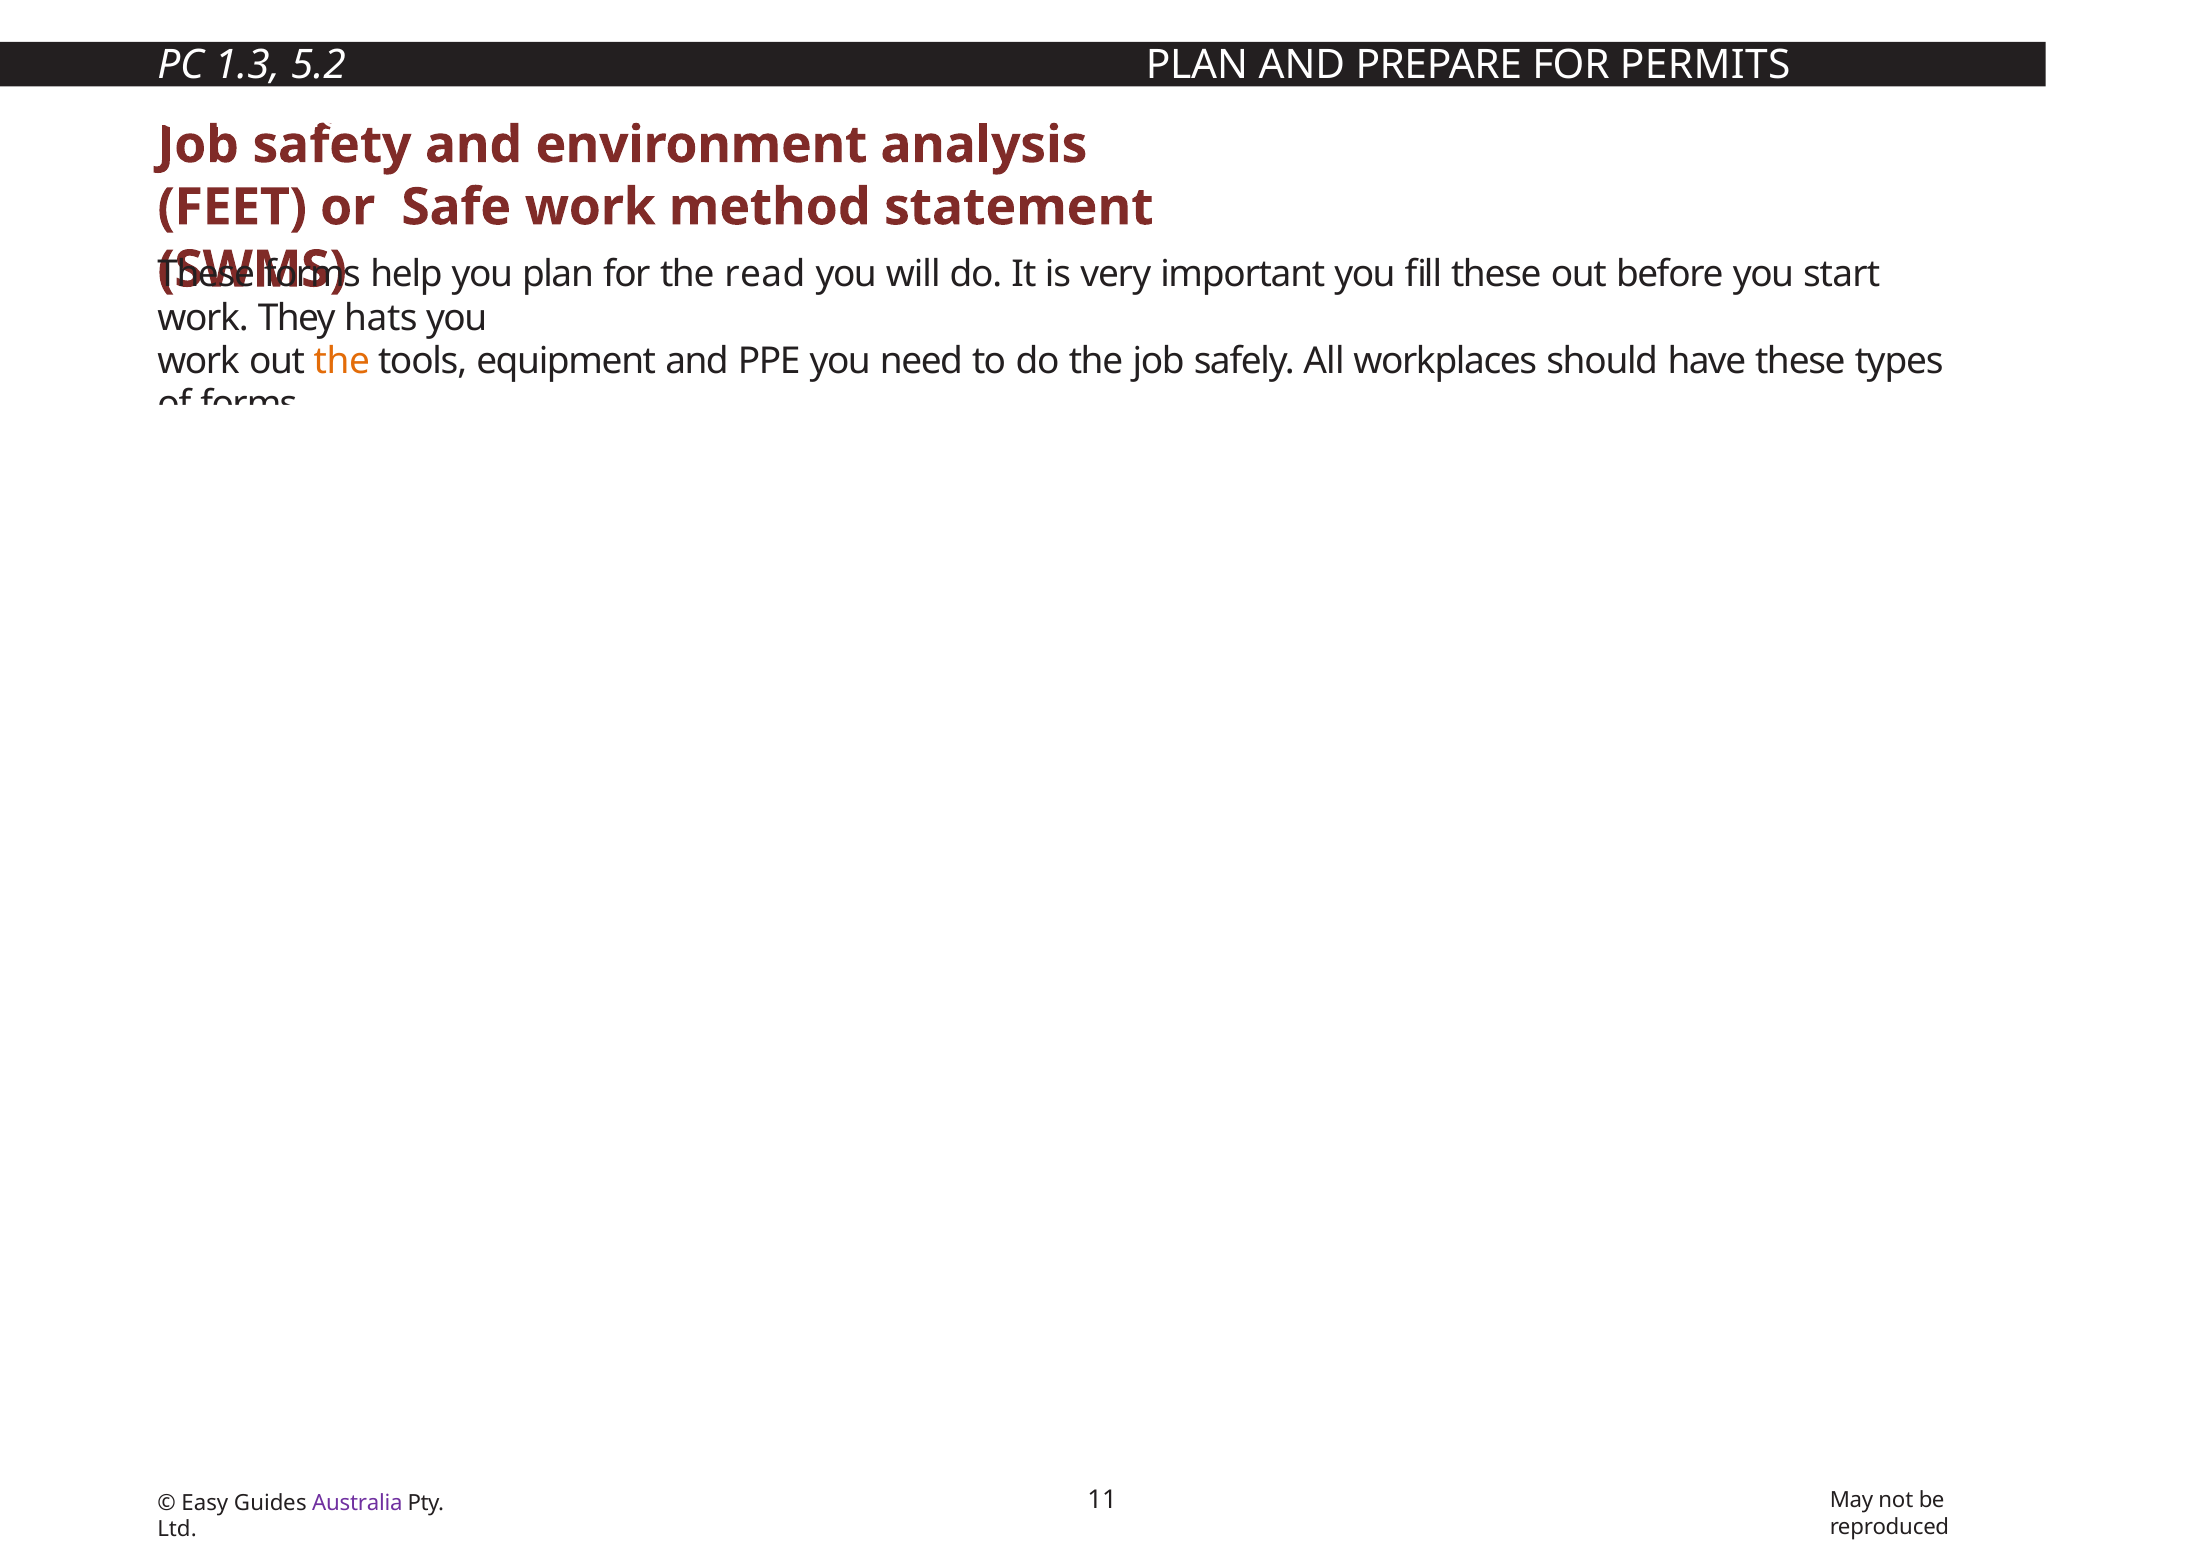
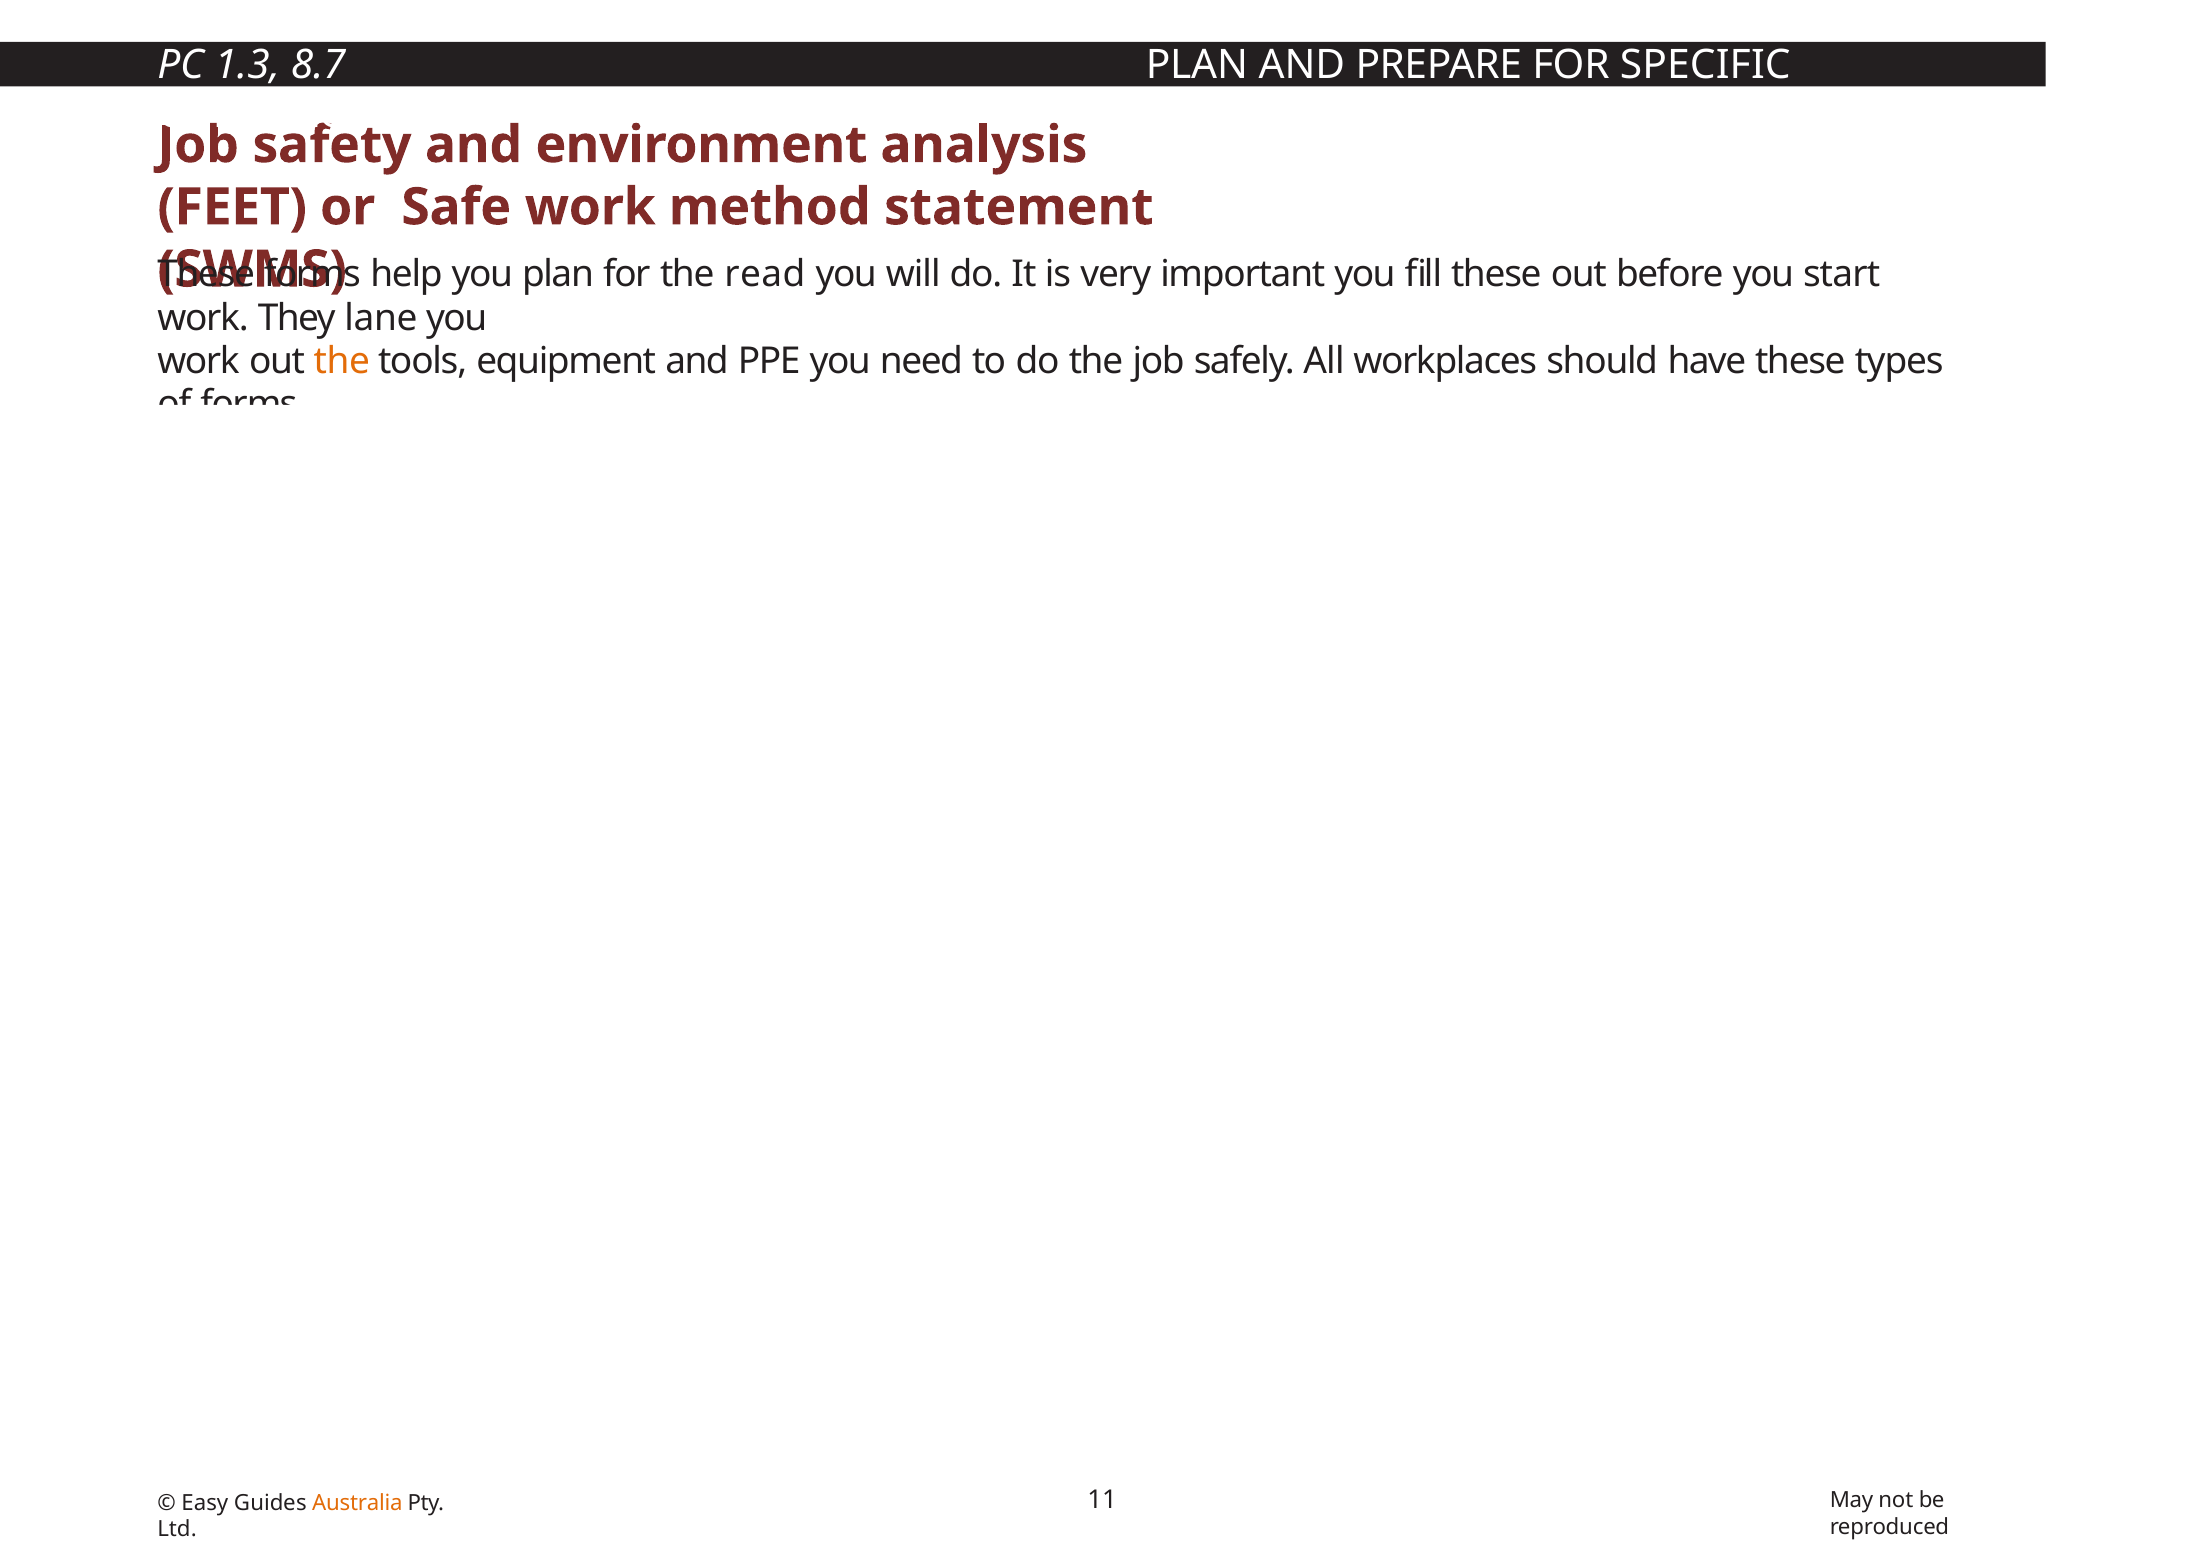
5.2: 5.2 -> 8.7
PERMITS: PERMITS -> SPECIFIC
They hats: hats -> lane
Australia colour: purple -> orange
